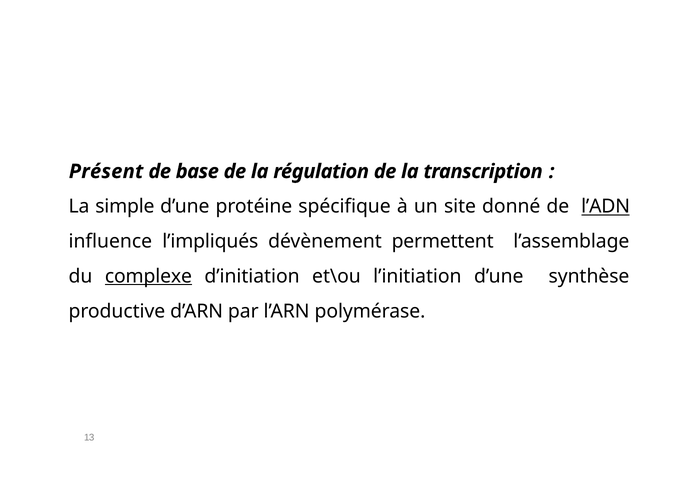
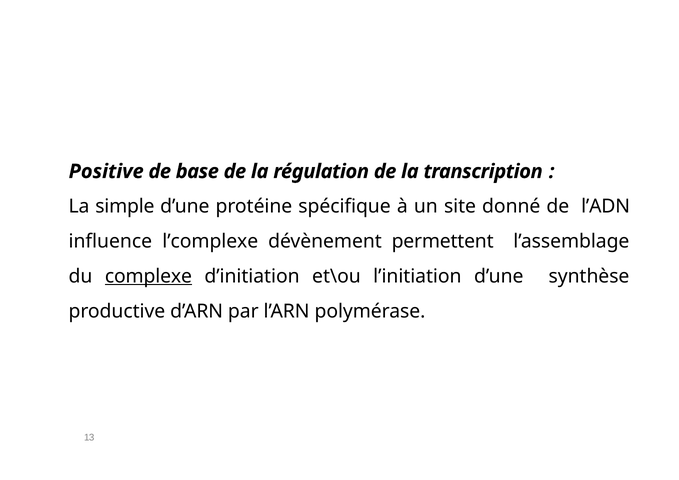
Présent: Présent -> Positive
l’ADN underline: present -> none
l’impliqués: l’impliqués -> l’complexe
